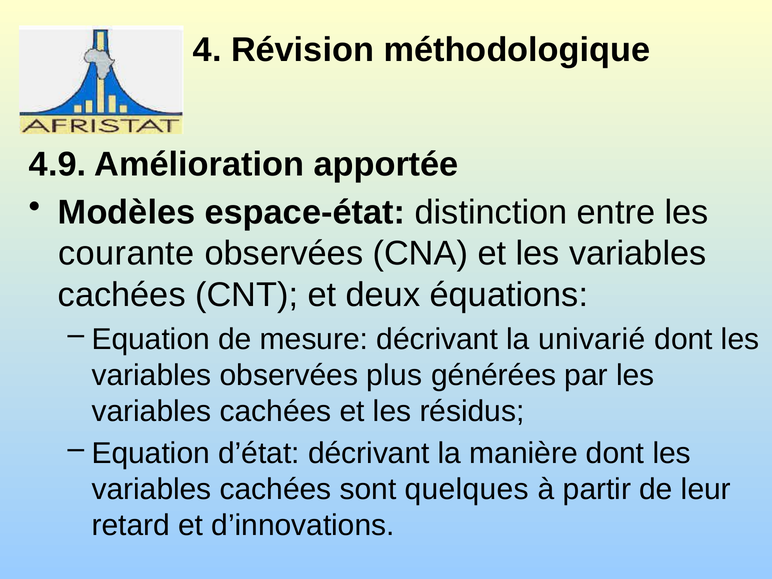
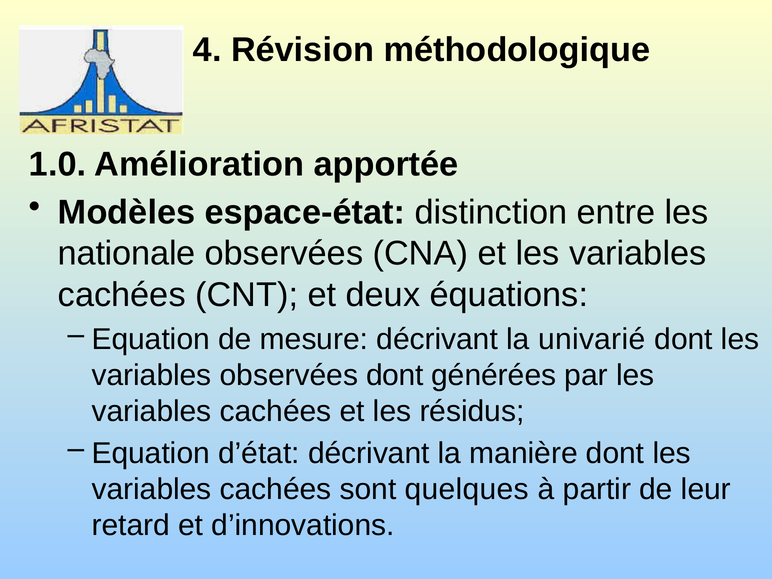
4.9: 4.9 -> 1.0
courante: courante -> nationale
observées plus: plus -> dont
